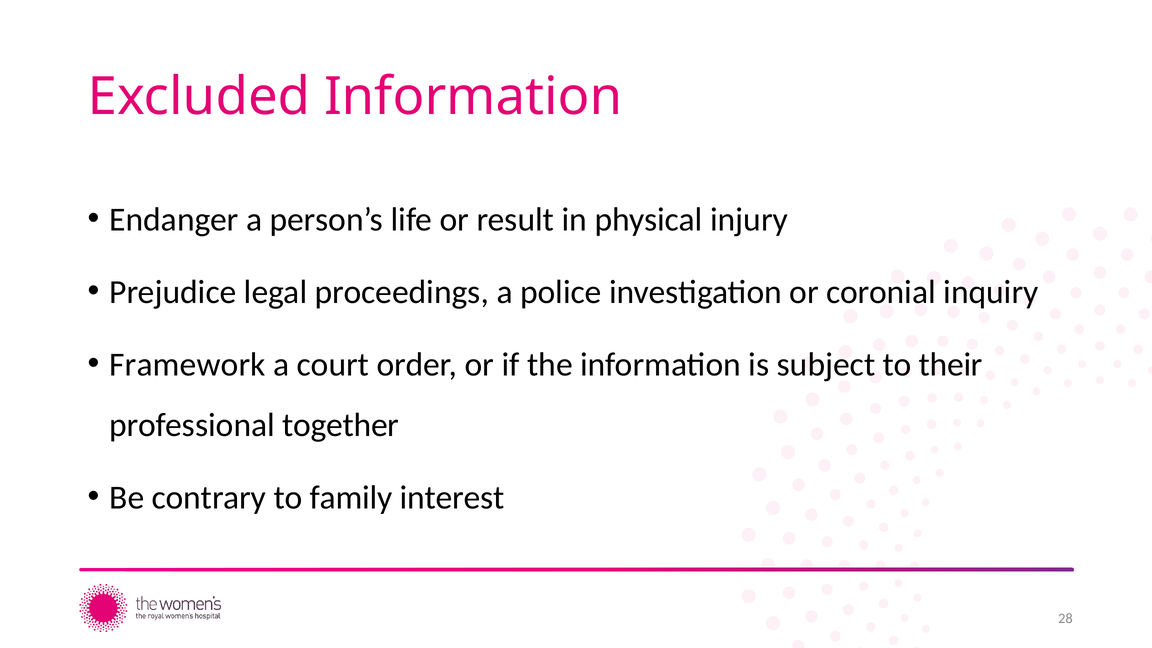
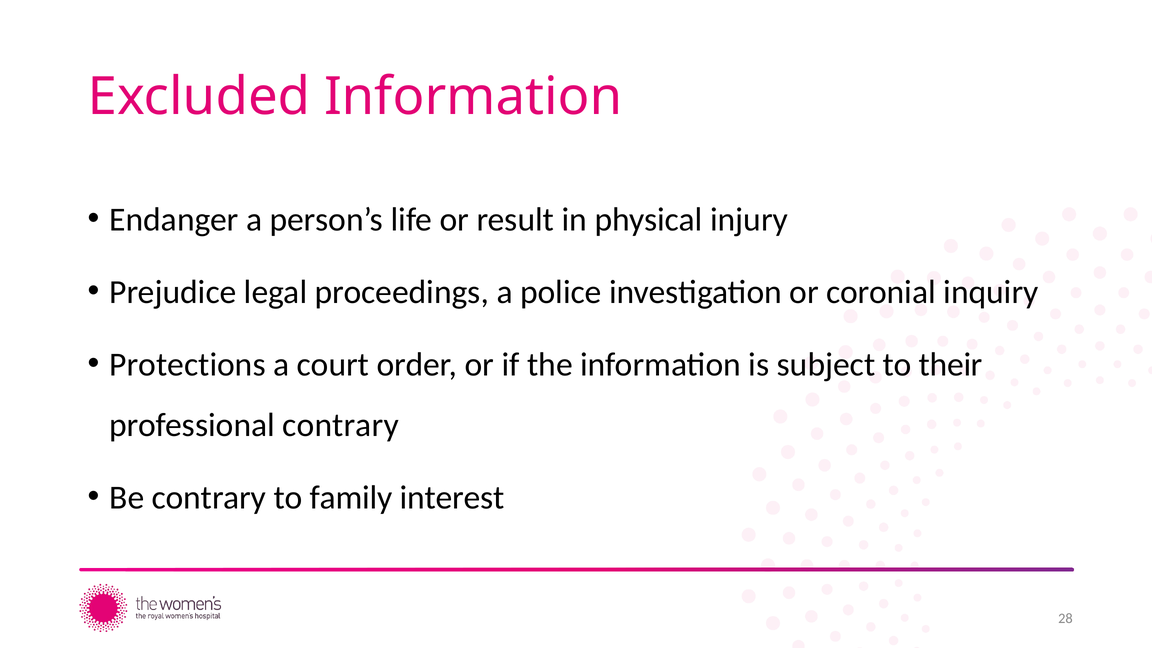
Framework: Framework -> Protections
professional together: together -> contrary
